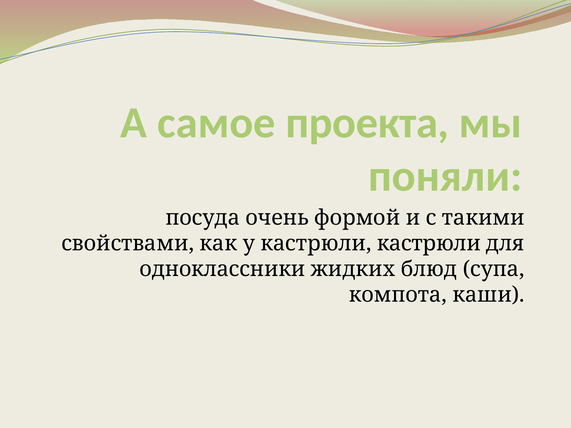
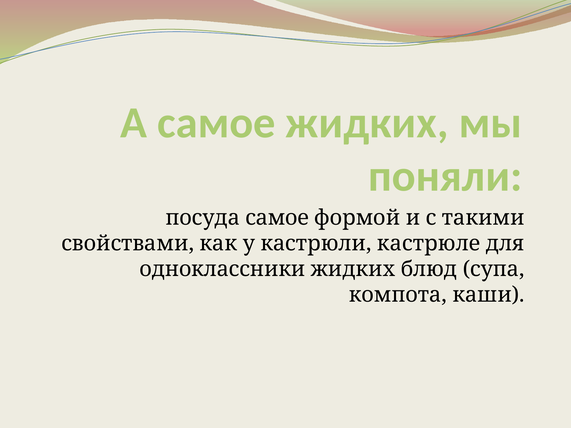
самое проекта: проекта -> жидких
посуда очень: очень -> самое
кастрюли кастрюли: кастрюли -> кастрюле
